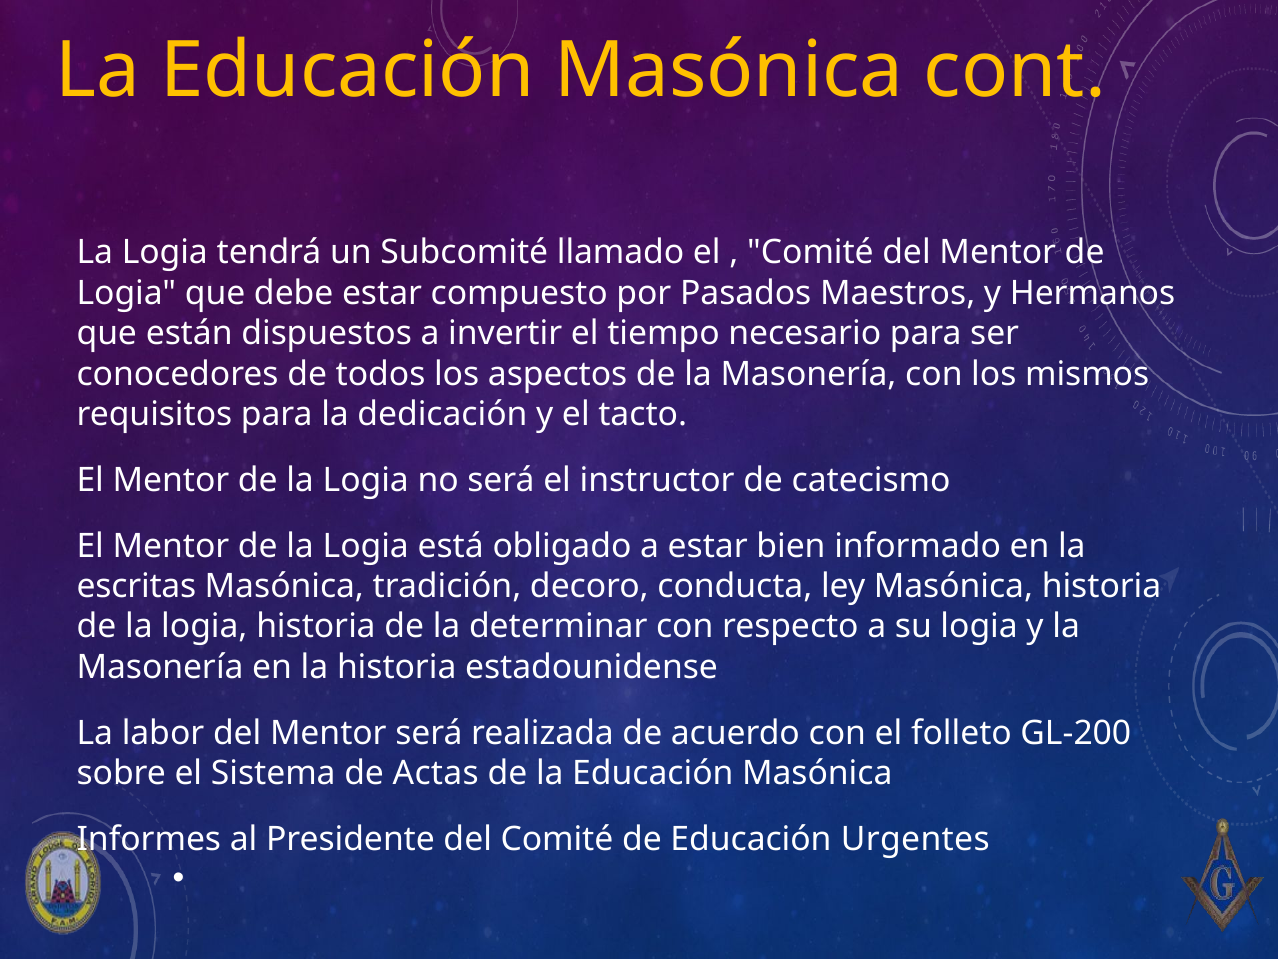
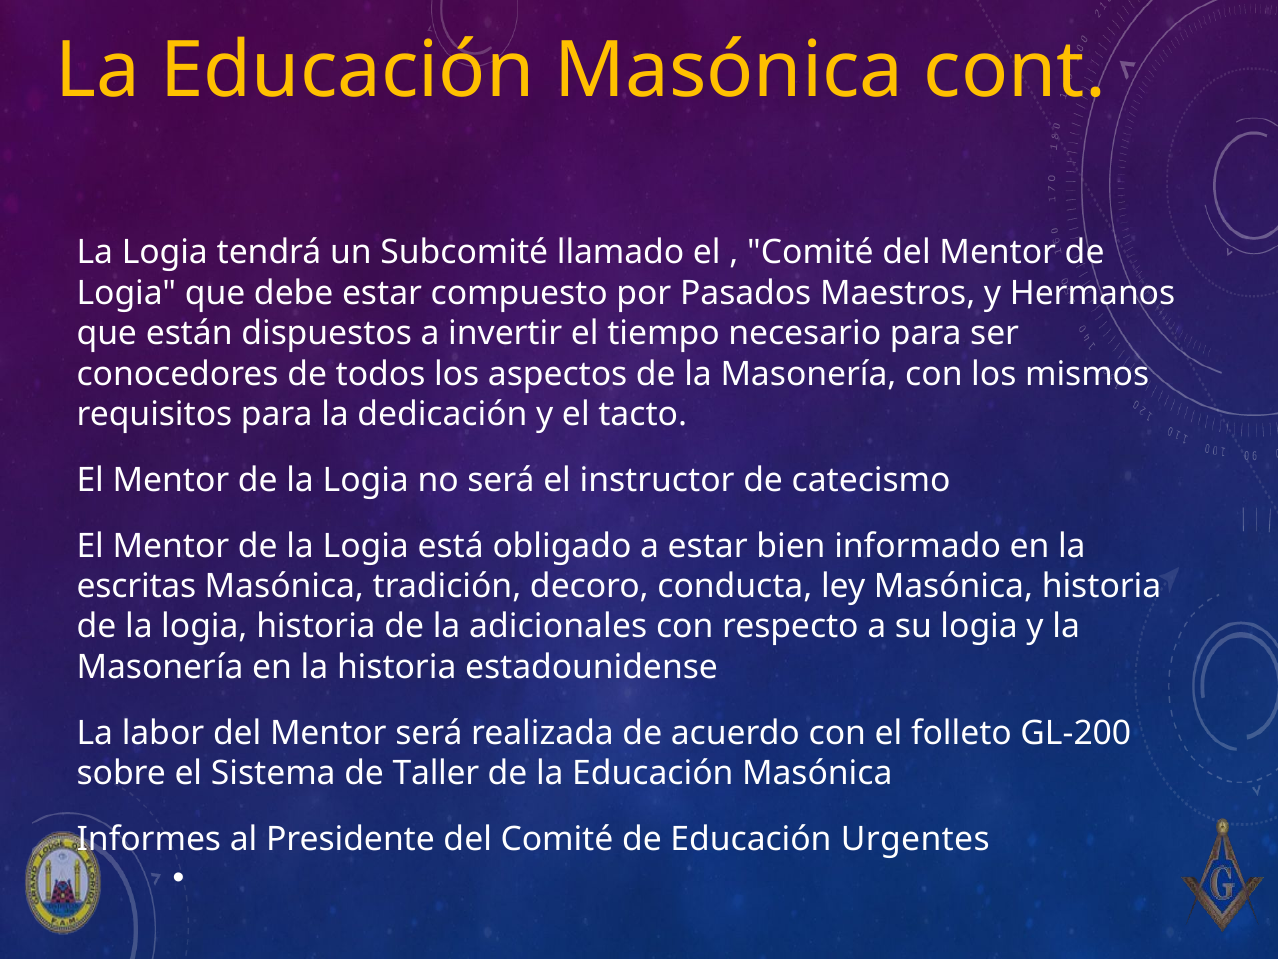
determinar: determinar -> adicionales
Actas: Actas -> Taller
